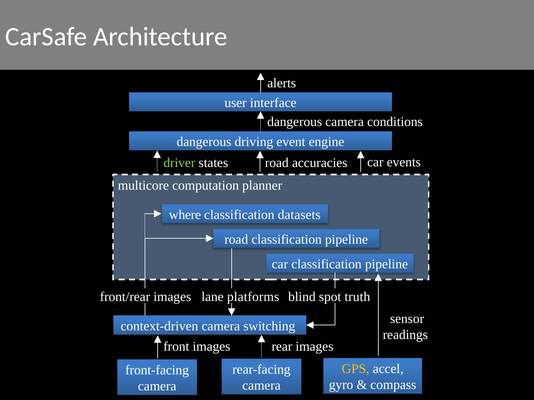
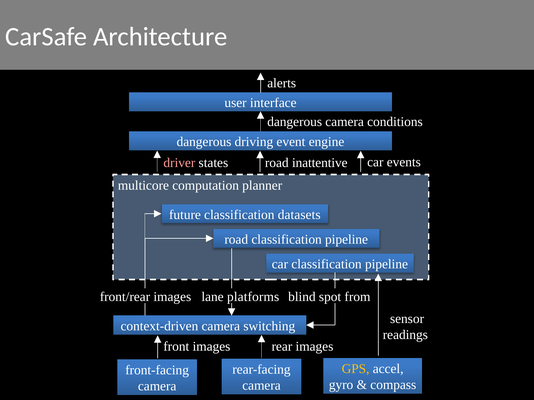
driver colour: light green -> pink
accuracies: accuracies -> inattentive
where: where -> future
truth: truth -> from
